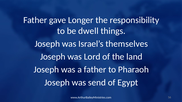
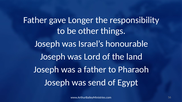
dwell: dwell -> other
themselves: themselves -> honourable
